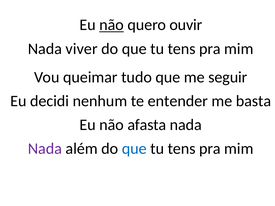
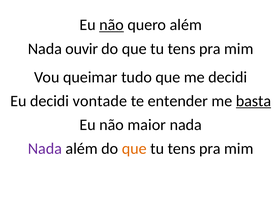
quero ouvir: ouvir -> além
viver: viver -> ouvir
me seguir: seguir -> decidi
nenhum: nenhum -> vontade
basta underline: none -> present
afasta: afasta -> maior
que at (134, 149) colour: blue -> orange
